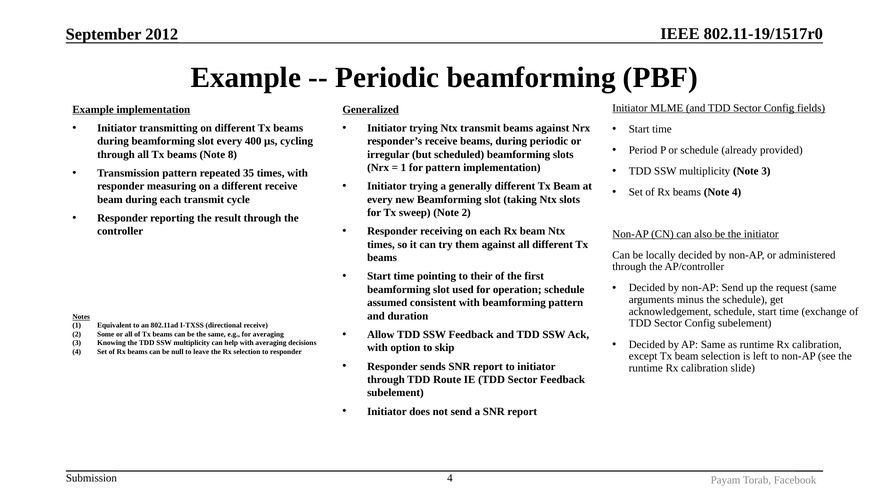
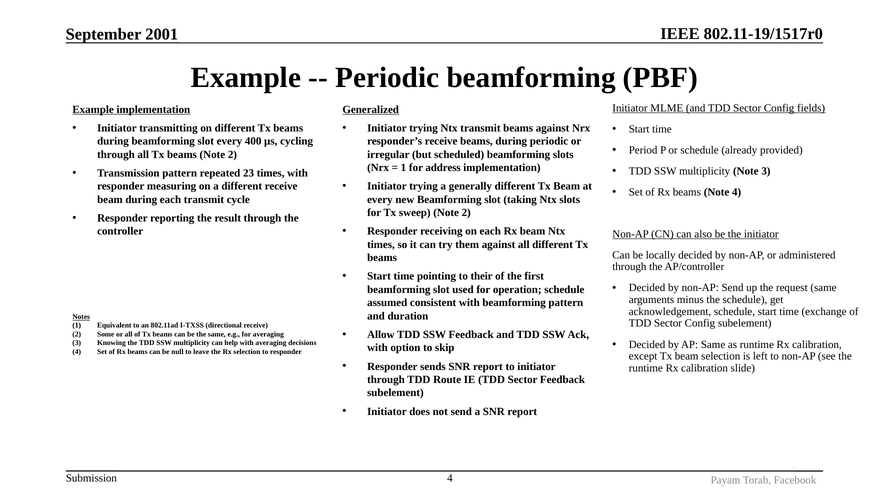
2012: 2012 -> 2001
beams Note 8: 8 -> 2
for pattern: pattern -> address
35: 35 -> 23
